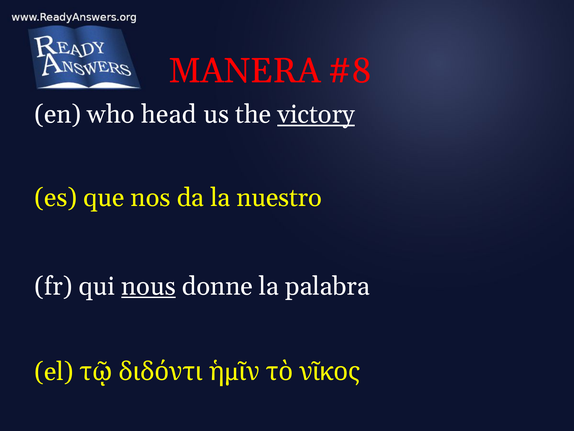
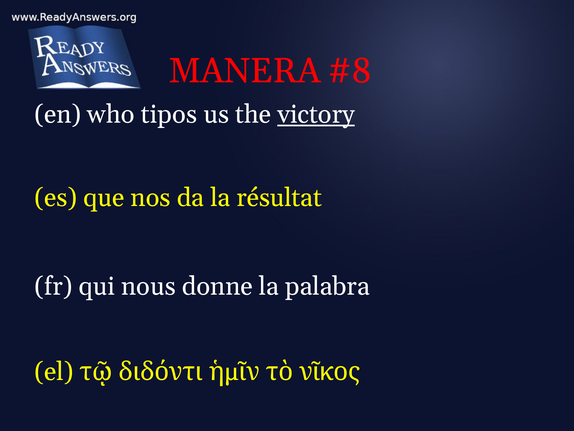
head: head -> tipos
nuestro: nuestro -> résultat
nous underline: present -> none
